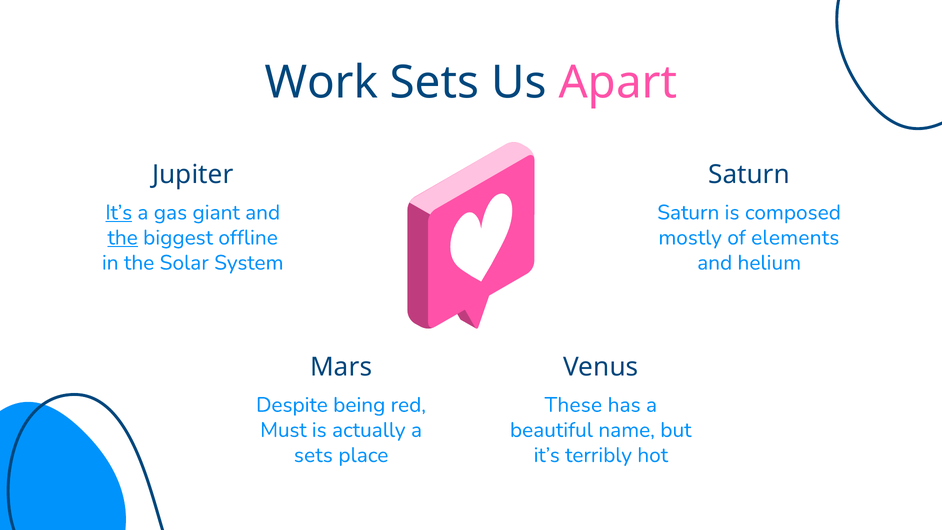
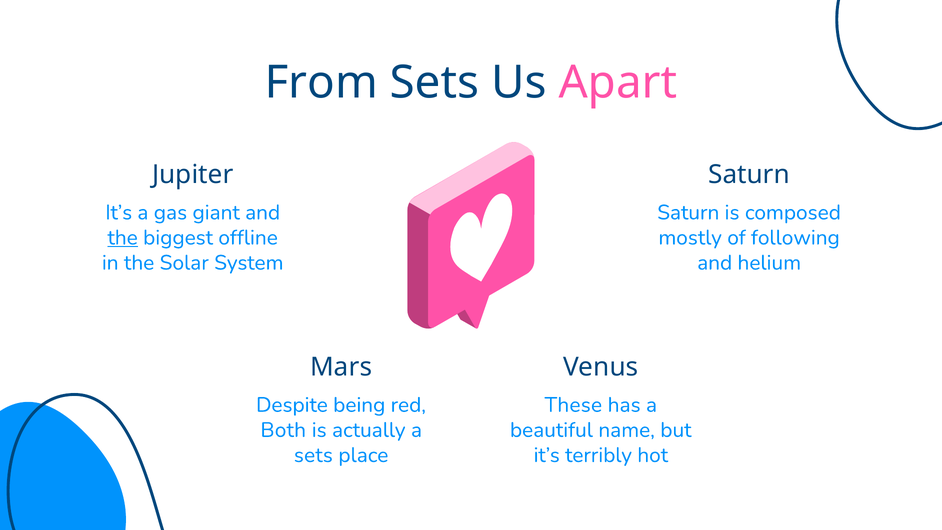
Work: Work -> From
It’s at (119, 212) underline: present -> none
elements: elements -> following
Must: Must -> Both
